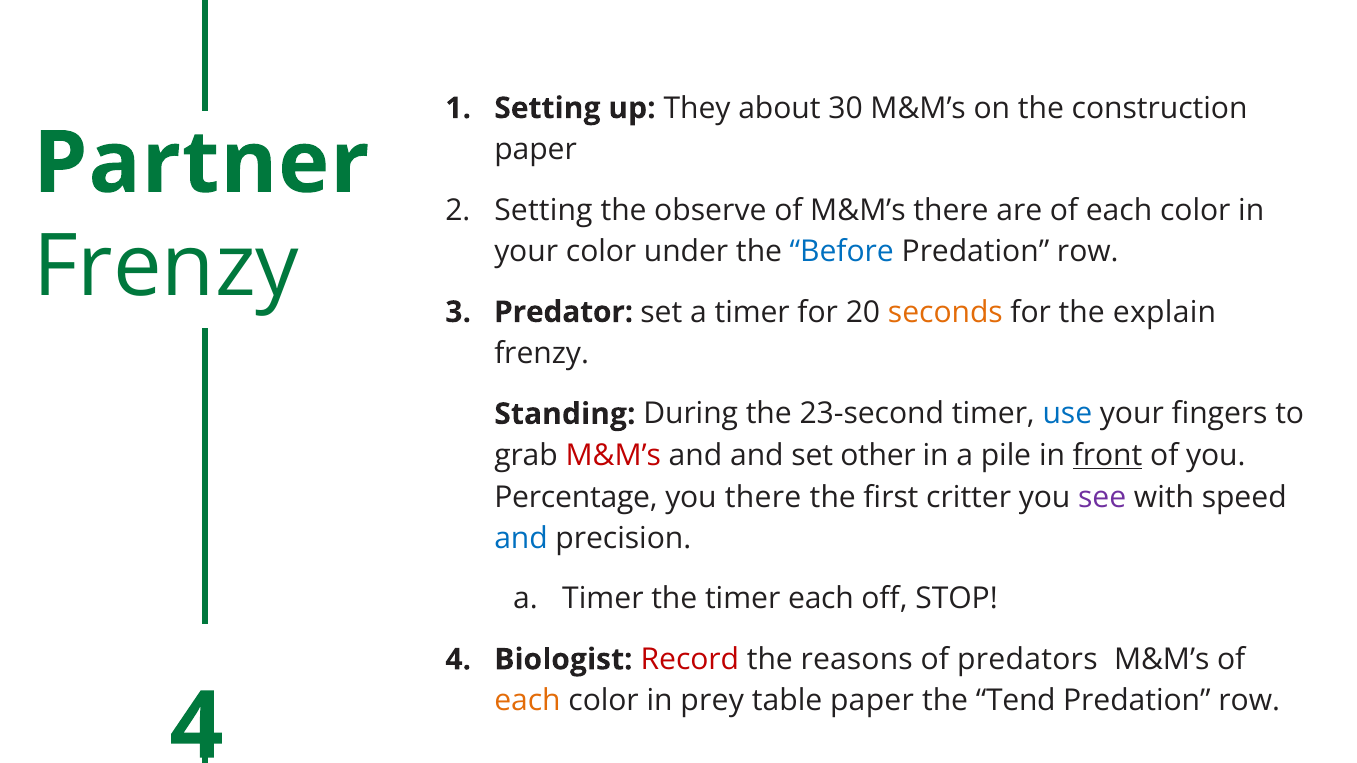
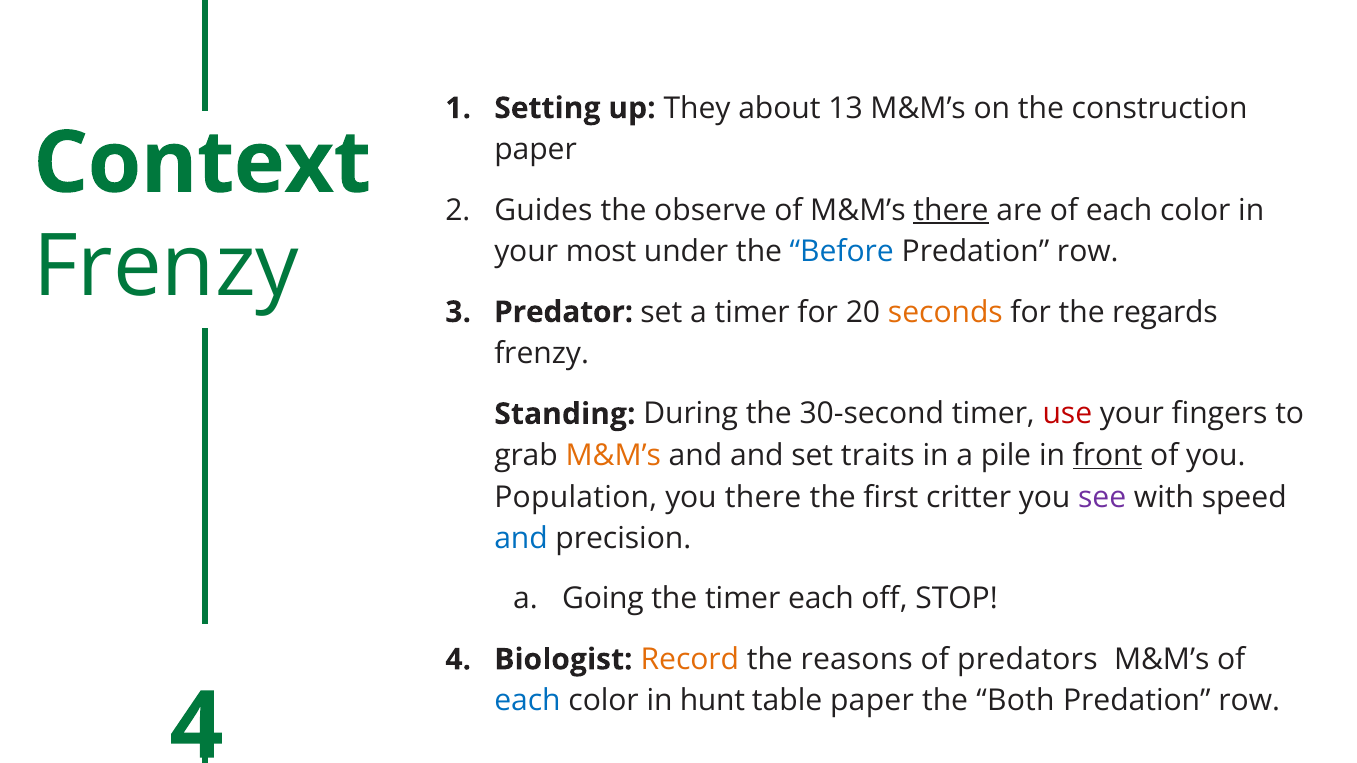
30: 30 -> 13
Partner: Partner -> Context
Setting at (543, 210): Setting -> Guides
there at (951, 210) underline: none -> present
your color: color -> most
explain: explain -> regards
23-second: 23-second -> 30-second
use colour: blue -> red
M&M’s at (613, 456) colour: red -> orange
other: other -> traits
Percentage: Percentage -> Population
Timer at (603, 599): Timer -> Going
Record colour: red -> orange
each at (527, 701) colour: orange -> blue
prey: prey -> hunt
Tend: Tend -> Both
